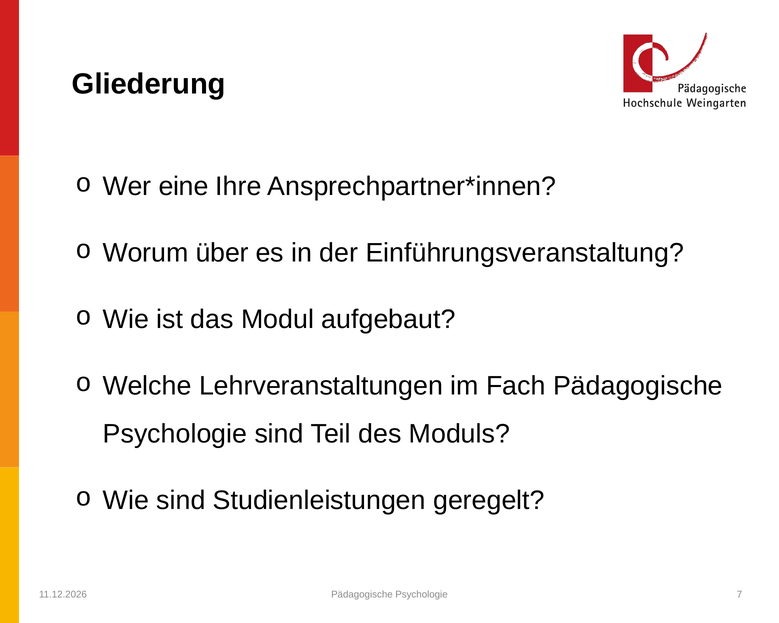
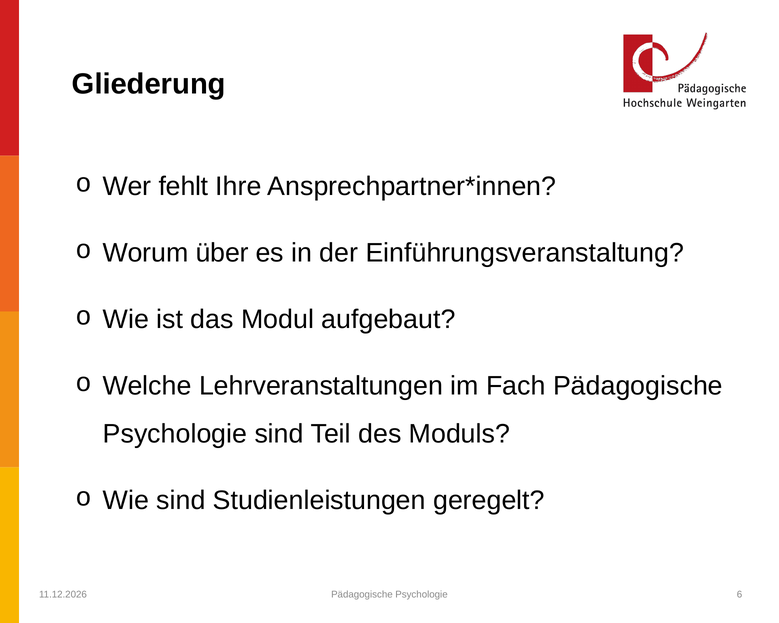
eine: eine -> fehlt
7: 7 -> 6
